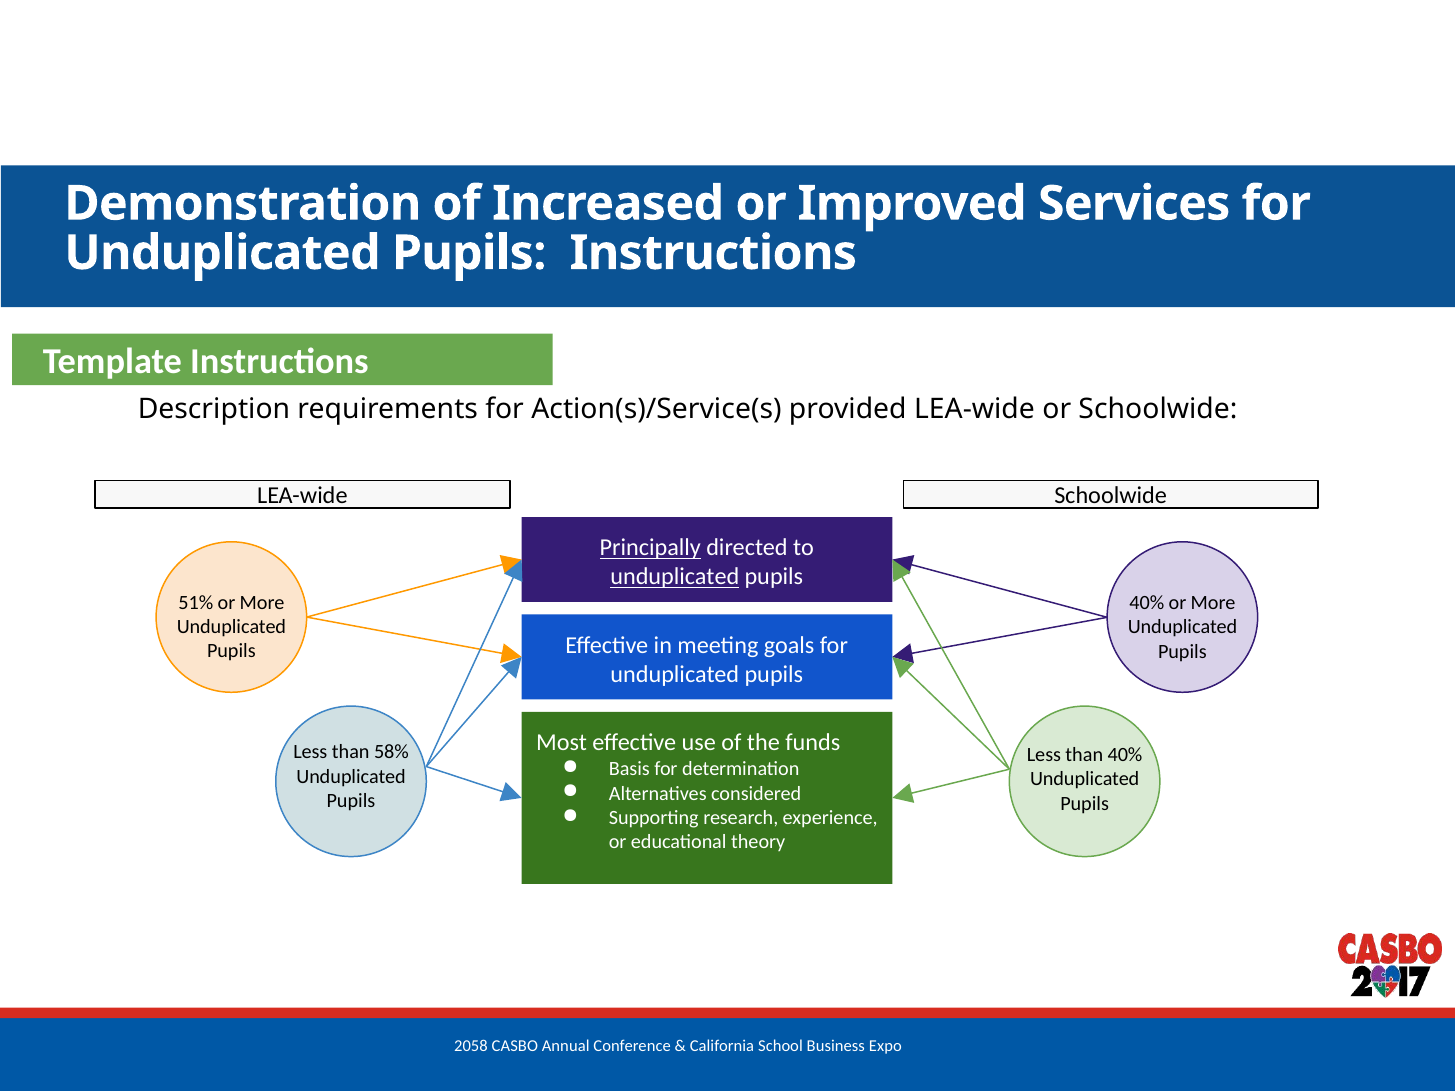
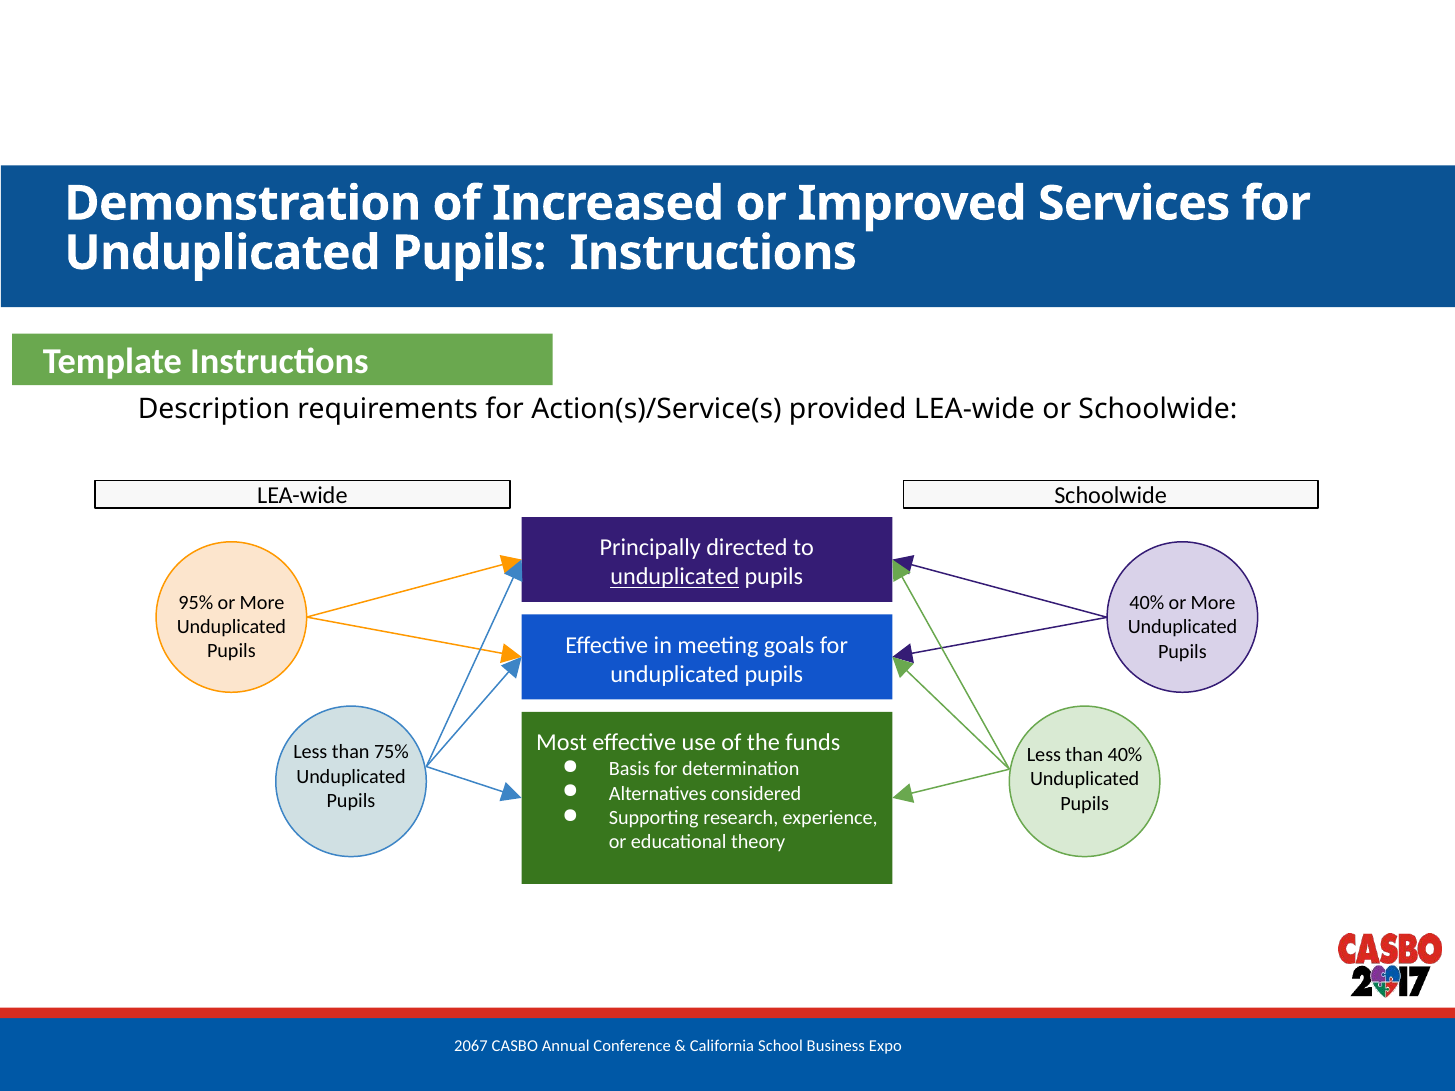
Principally underline: present -> none
51%: 51% -> 95%
58%: 58% -> 75%
2058: 2058 -> 2067
